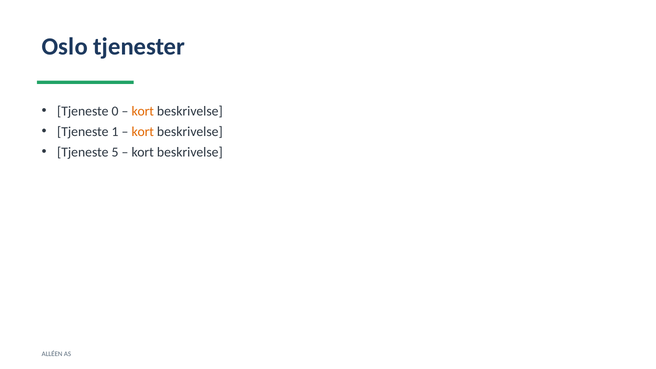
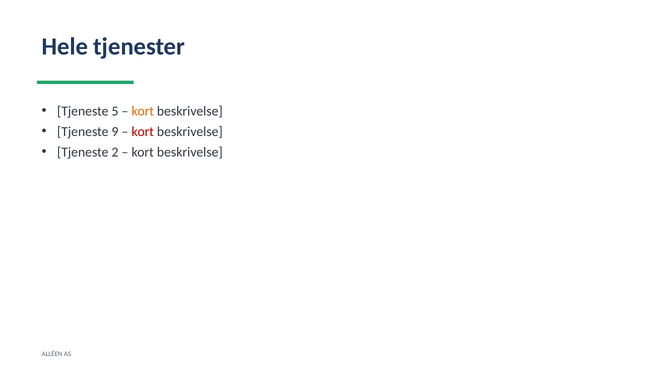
Oslo: Oslo -> Hele
0: 0 -> 5
1: 1 -> 9
kort at (143, 132) colour: orange -> red
5: 5 -> 2
